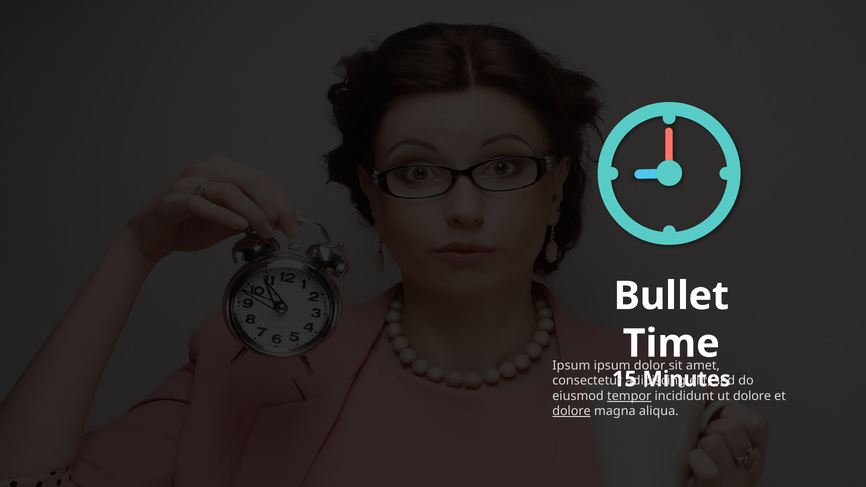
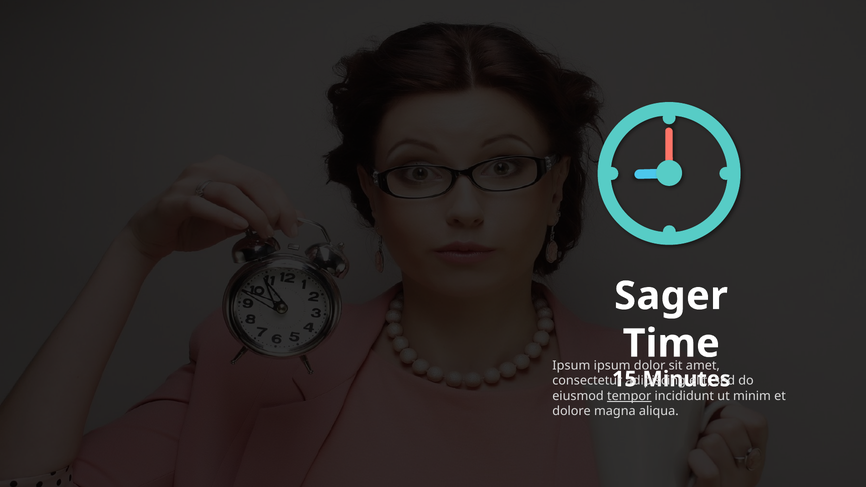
Bullet: Bullet -> Sager
dolore at (752, 396): dolore -> minim
dolore at (572, 411) underline: present -> none
